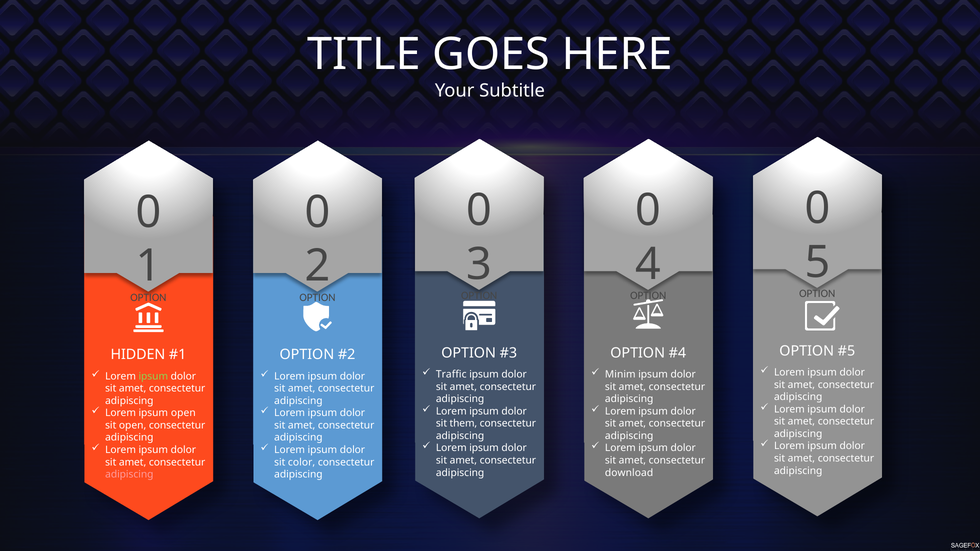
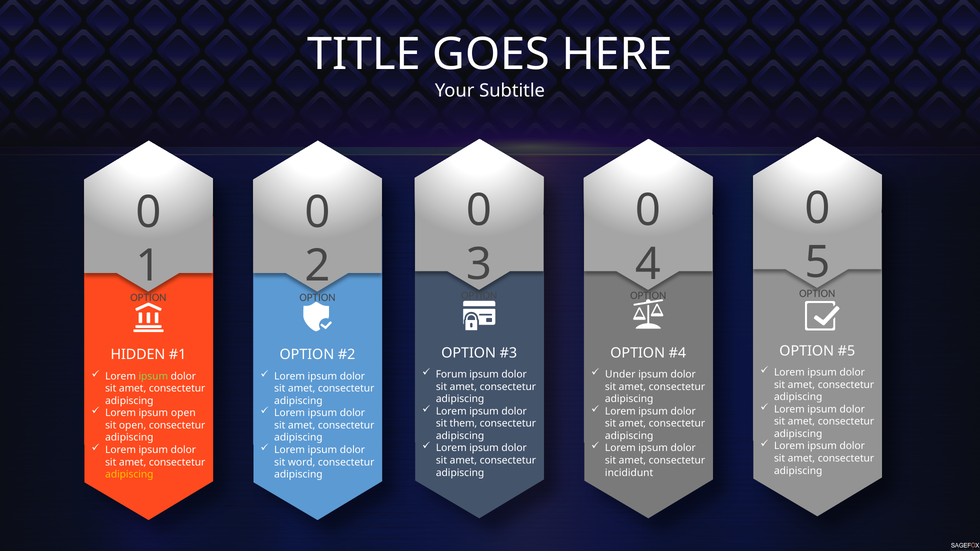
Traffic: Traffic -> Forum
Minim: Minim -> Under
color: color -> word
download: download -> incididunt
adipiscing at (129, 475) colour: pink -> yellow
